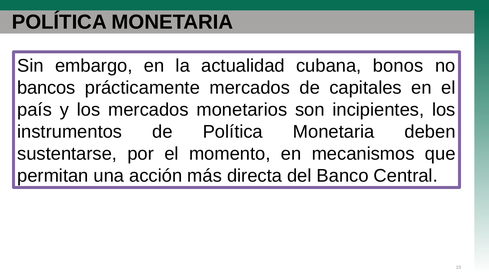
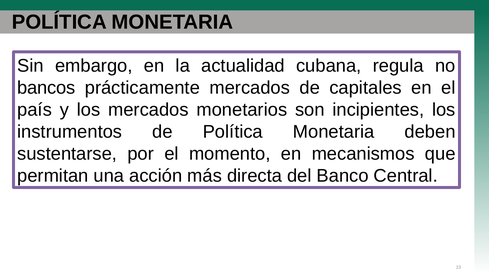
bonos: bonos -> regula
